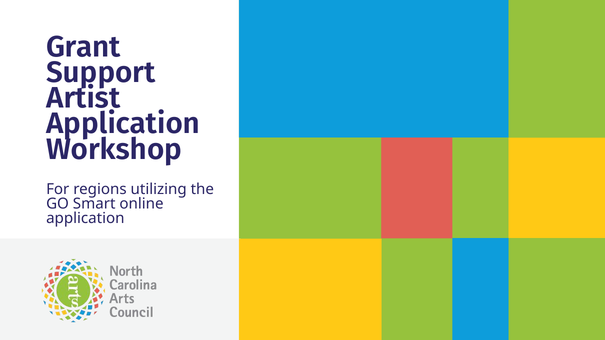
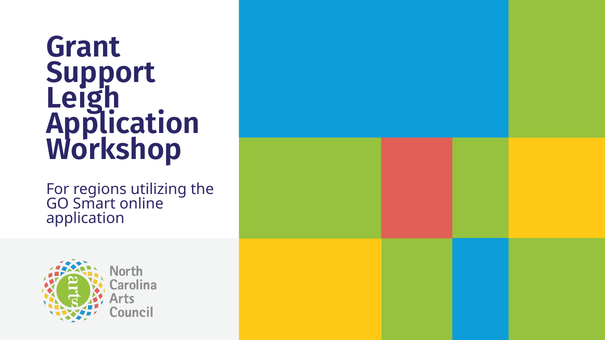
Artist: Artist -> Leigh
